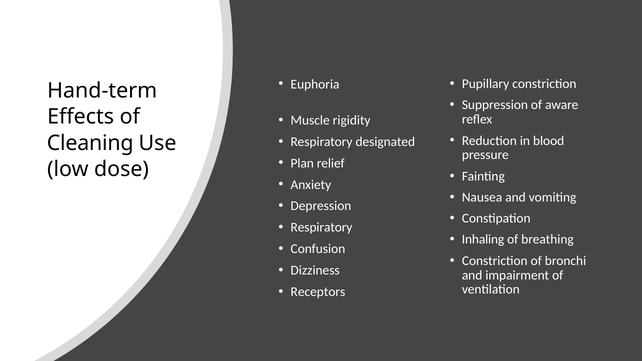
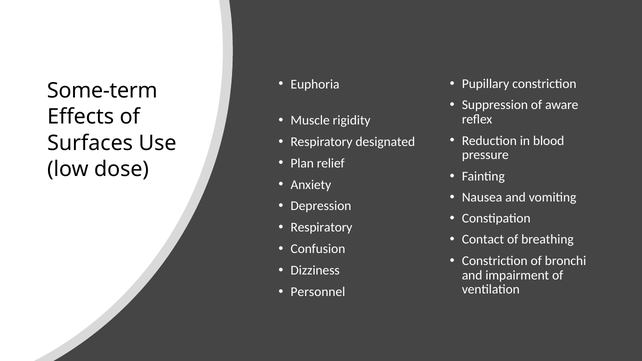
Hand-term: Hand-term -> Some-term
Cleaning: Cleaning -> Surfaces
Inhaling: Inhaling -> Contact
Receptors: Receptors -> Personnel
